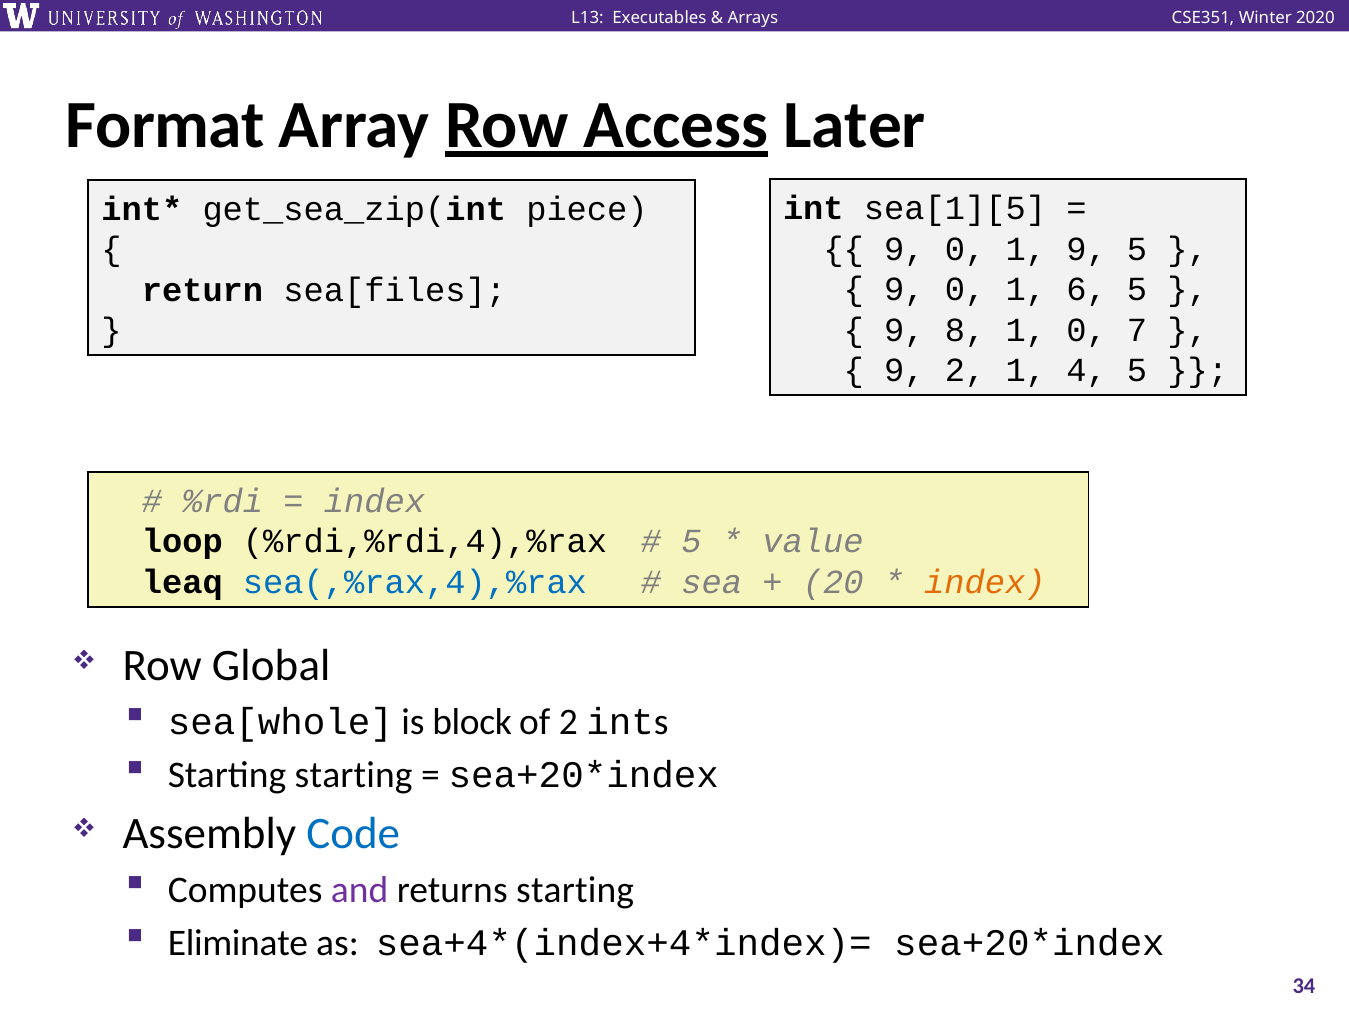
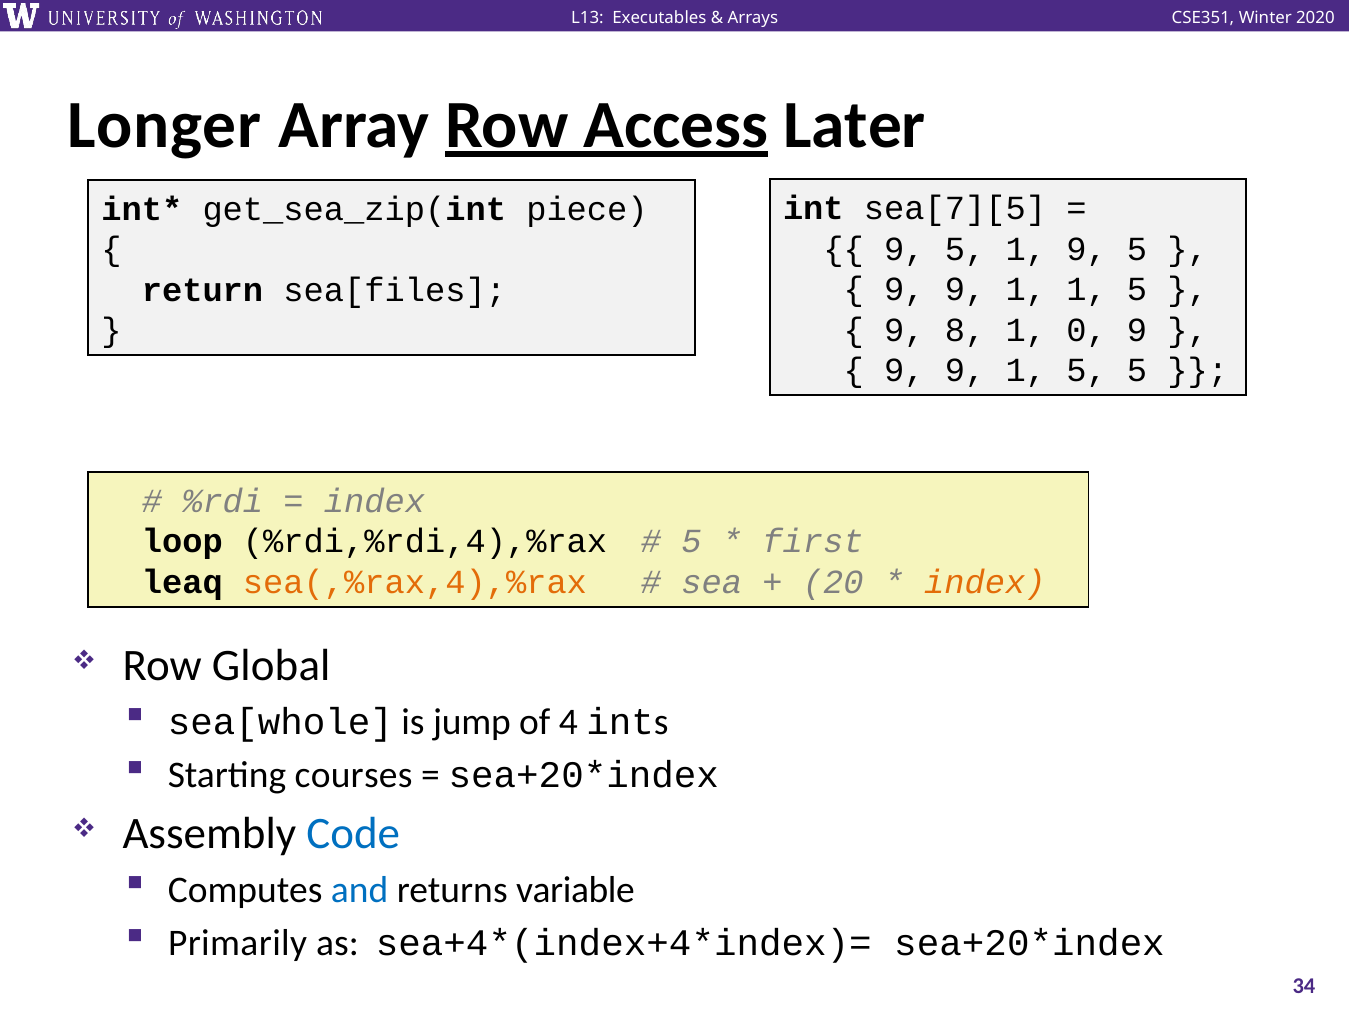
Format: Format -> Longer
sea[1][5: sea[1][5 -> sea[7][5
0 at (965, 249): 0 -> 5
0 at (965, 289): 0 -> 9
1 6: 6 -> 1
0 7: 7 -> 9
2 at (965, 370): 2 -> 9
4 at (1087, 370): 4 -> 5
value: value -> first
sea(,%rax,4),%rax colour: blue -> orange
block: block -> jump
of 2: 2 -> 4
Starting starting: starting -> courses
and colour: purple -> blue
returns starting: starting -> variable
Eliminate: Eliminate -> Primarily
